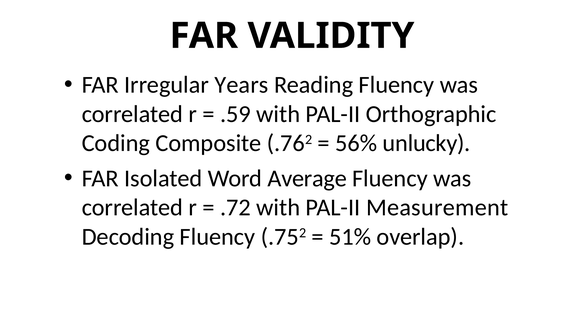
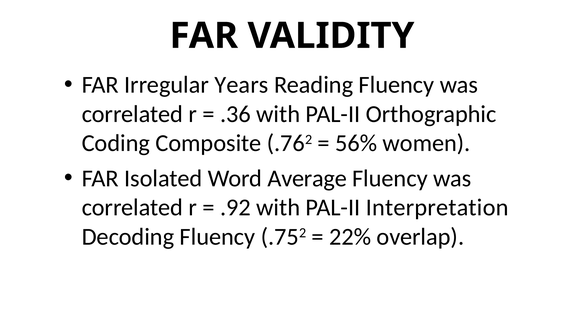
.59: .59 -> .36
unlucky: unlucky -> women
.72: .72 -> .92
Measurement: Measurement -> Interpretation
51%: 51% -> 22%
